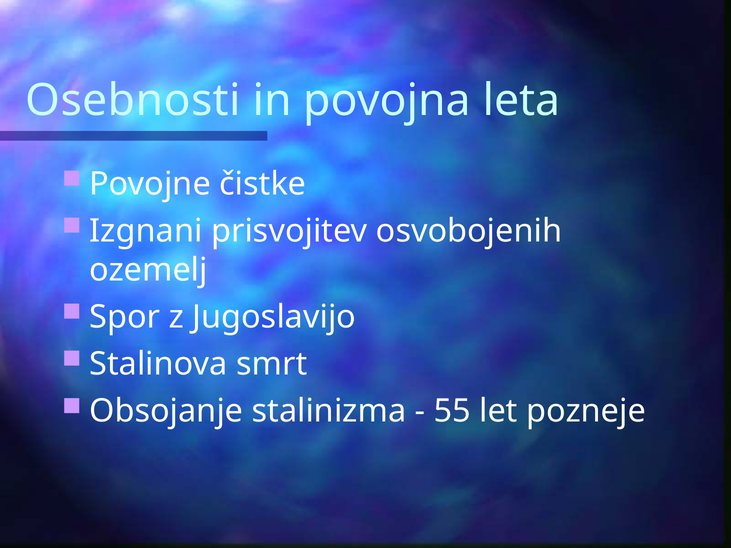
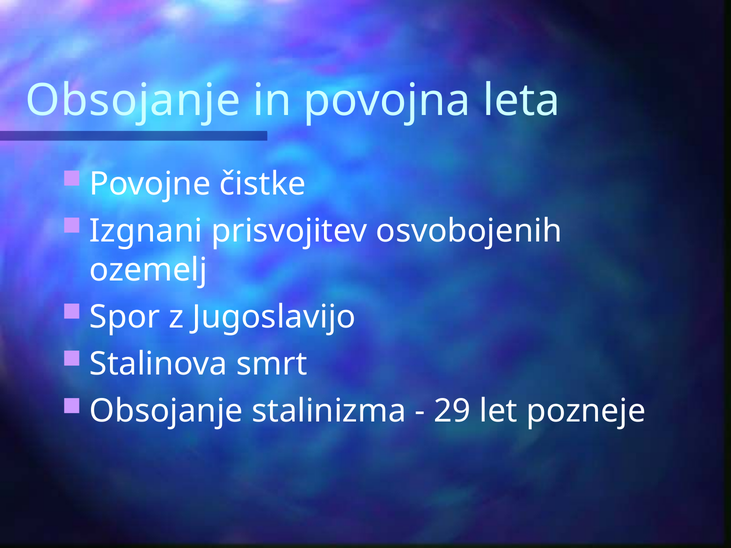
Osebnosti at (133, 100): Osebnosti -> Obsojanje
55: 55 -> 29
